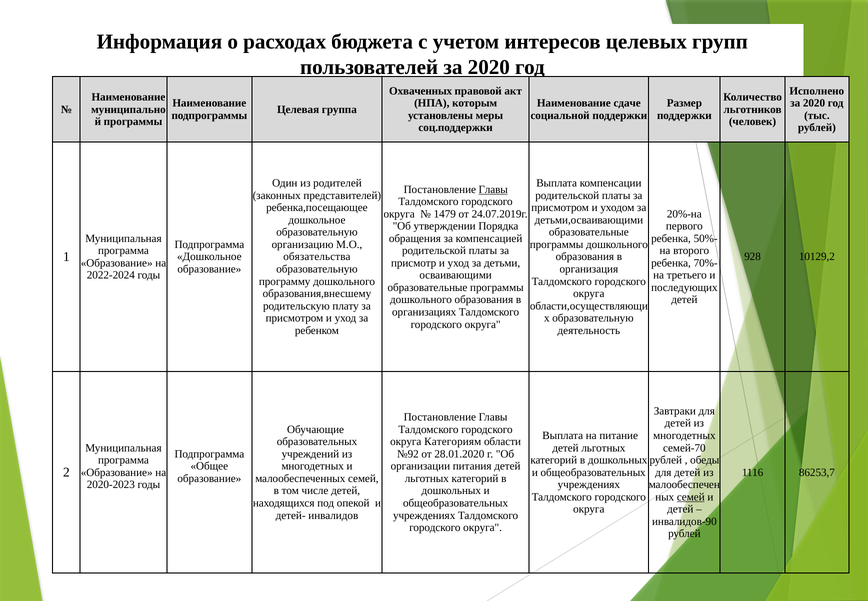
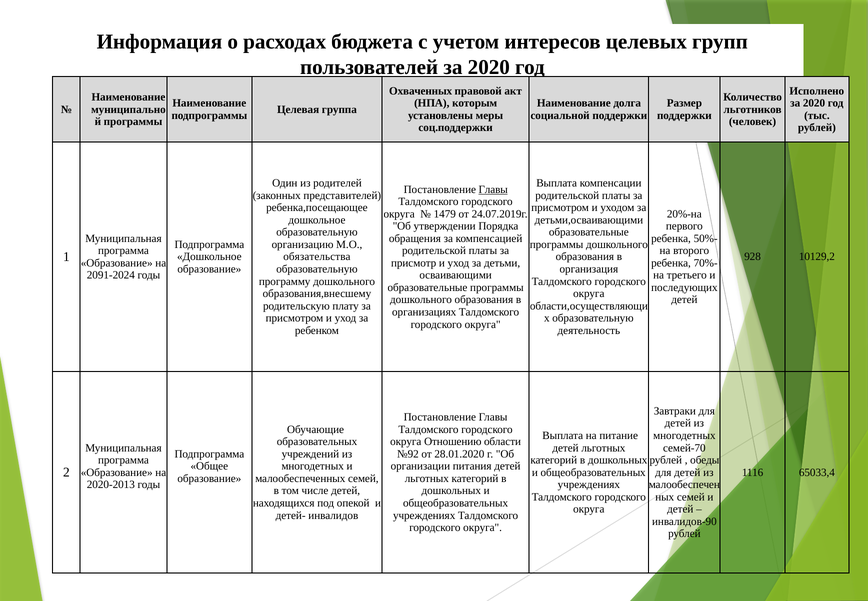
сдаче: сдаче -> долга
2022-2024: 2022-2024 -> 2091-2024
Категориям: Категориям -> Отношению
86253,7: 86253,7 -> 65033,4
2020-2023: 2020-2023 -> 2020-2013
семей at (691, 497) underline: present -> none
